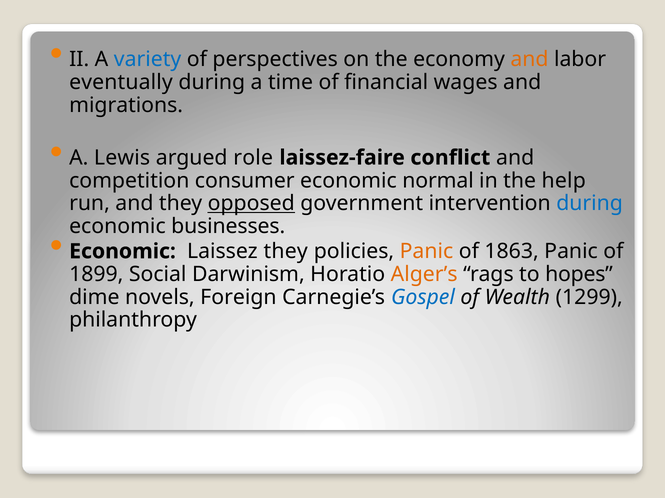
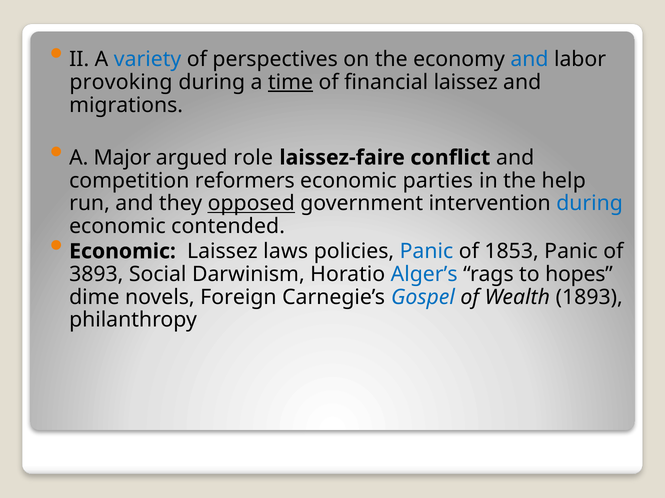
and at (529, 59) colour: orange -> blue
eventually: eventually -> provoking
time underline: none -> present
financial wages: wages -> laissez
Lewis: Lewis -> Major
consumer: consumer -> reformers
normal: normal -> parties
businesses: businesses -> contended
Laissez they: they -> laws
Panic at (426, 252) colour: orange -> blue
1863: 1863 -> 1853
1899: 1899 -> 3893
Alger’s colour: orange -> blue
1299: 1299 -> 1893
